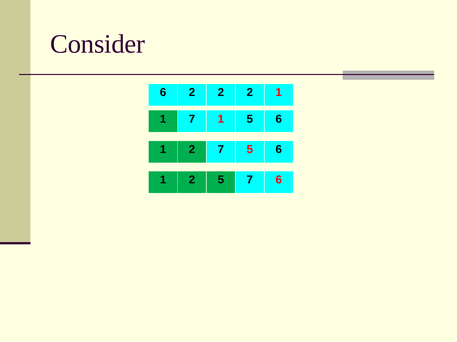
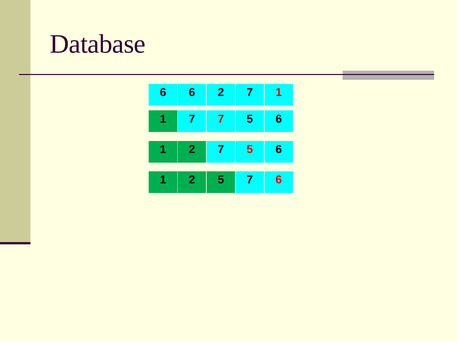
Consider: Consider -> Database
6 2: 2 -> 6
2 at (250, 93): 2 -> 7
7 1: 1 -> 7
